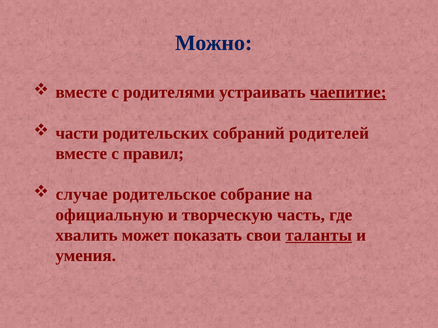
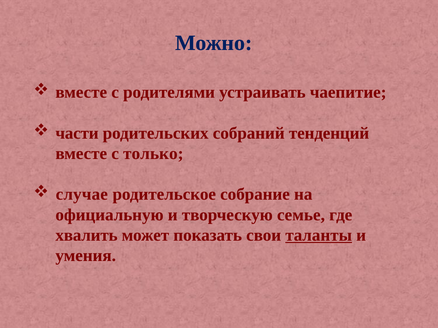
чаепитие underline: present -> none
родителей: родителей -> тенденций
правил: правил -> только
часть: часть -> семье
